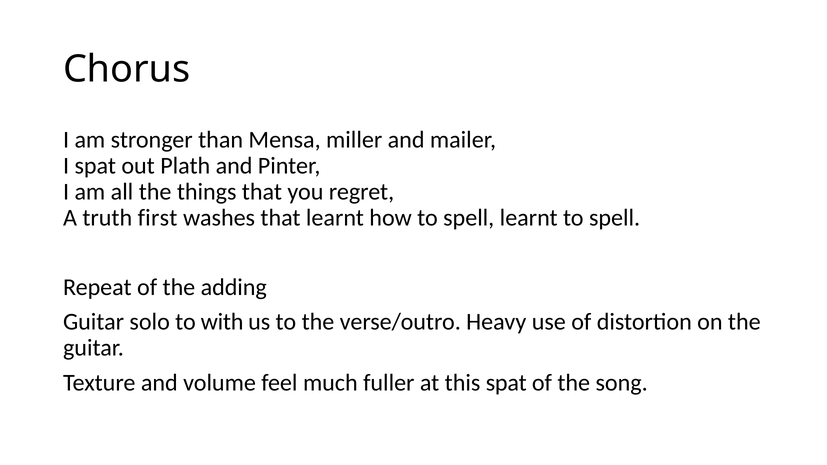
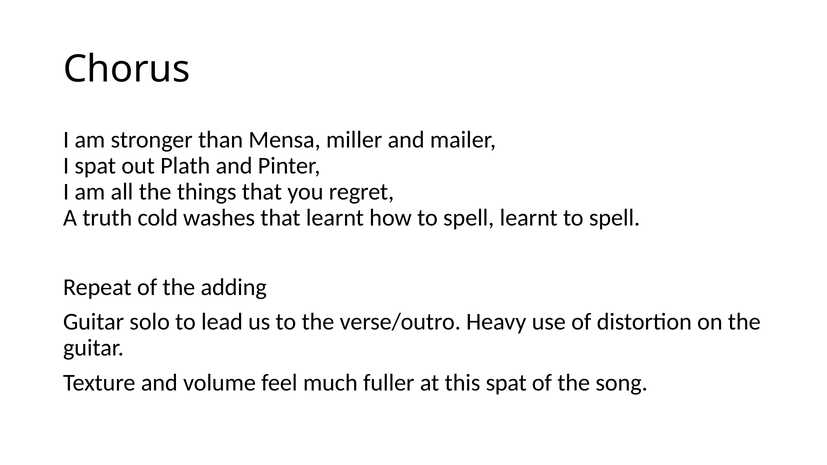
first: first -> cold
with: with -> lead
